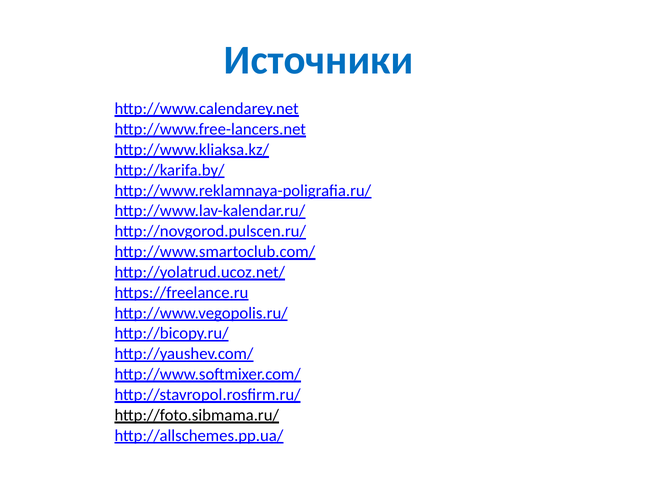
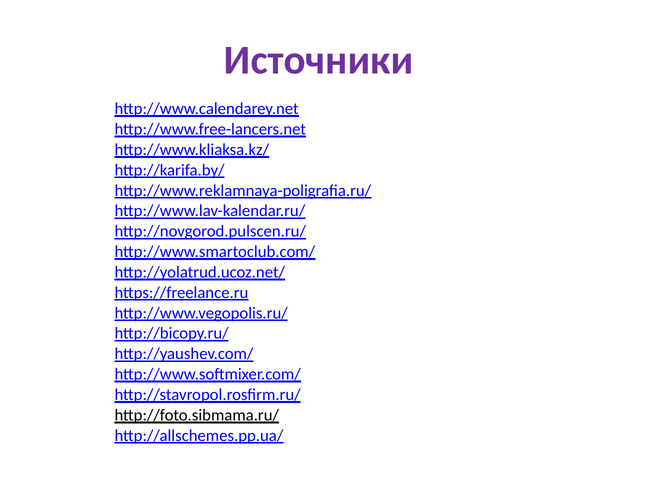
Источники colour: blue -> purple
